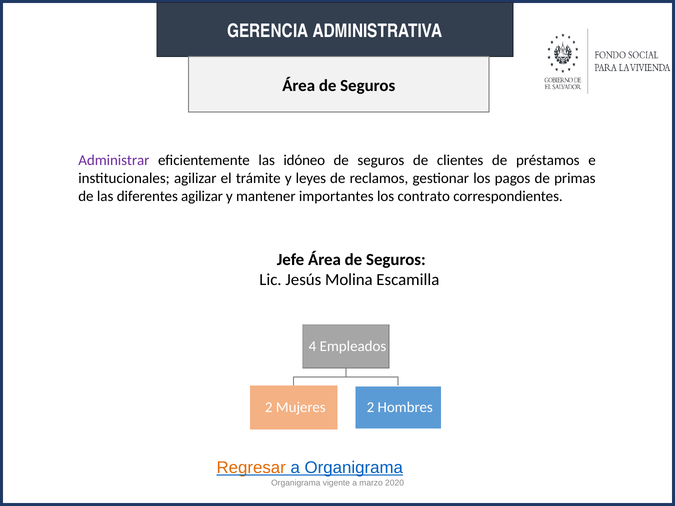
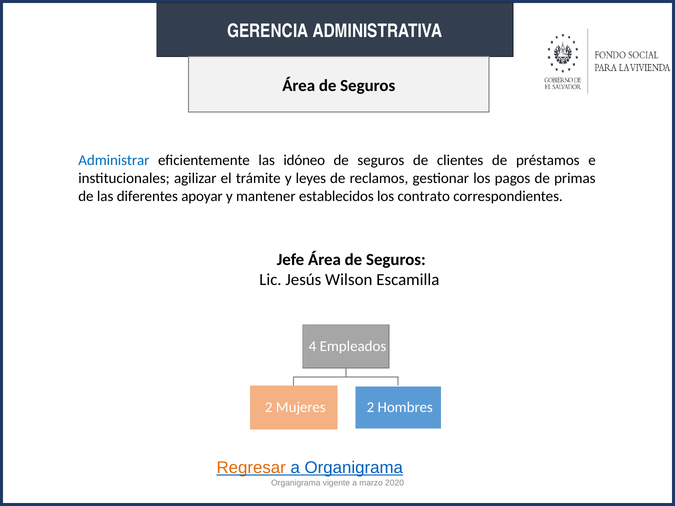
Administrar colour: purple -> blue
diferentes agilizar: agilizar -> apoyar
importantes: importantes -> establecidos
Molina: Molina -> Wilson
